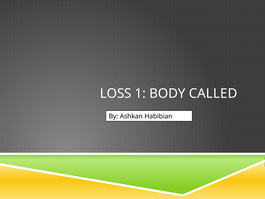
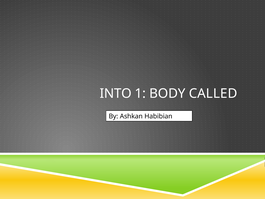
LOSS: LOSS -> INTO
